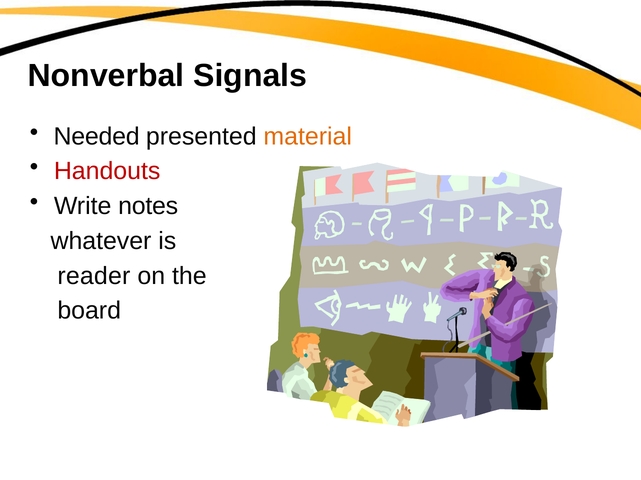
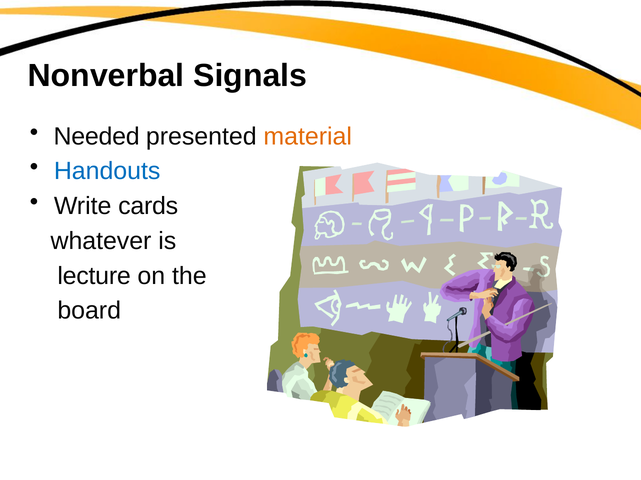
Handouts colour: red -> blue
notes: notes -> cards
reader: reader -> lecture
